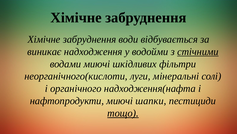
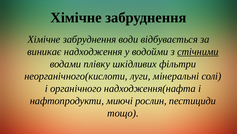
водами миючі: миючі -> плівку
шапки: шапки -> рослин
тощо underline: present -> none
